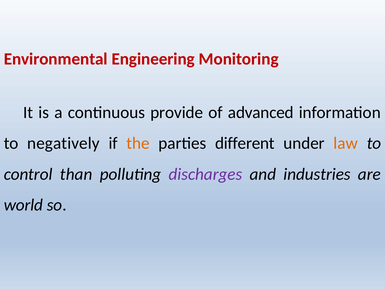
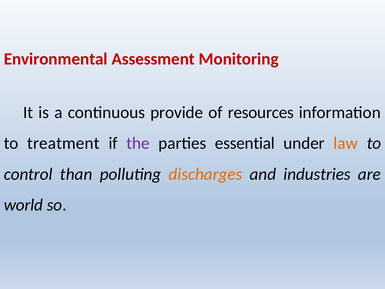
Engineering: Engineering -> Assessment
advanced: advanced -> resources
negatively: negatively -> treatment
the colour: orange -> purple
different: different -> essential
discharges colour: purple -> orange
